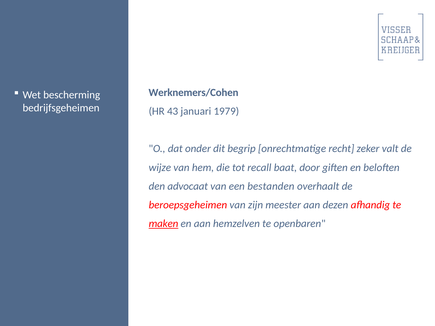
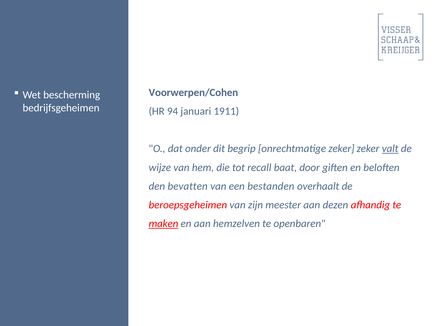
Werknemers/Cohen: Werknemers/Cohen -> Voorwerpen/Cohen
43: 43 -> 94
1979: 1979 -> 1911
onrechtmatige recht: recht -> zeker
valt underline: none -> present
advocaat: advocaat -> bevatten
